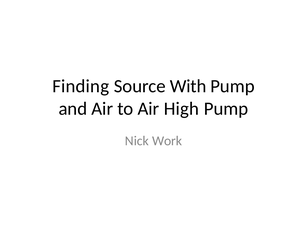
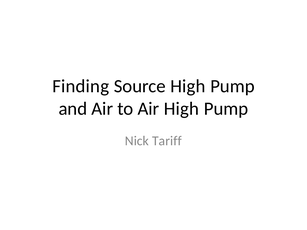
Source With: With -> High
Work: Work -> Tariff
